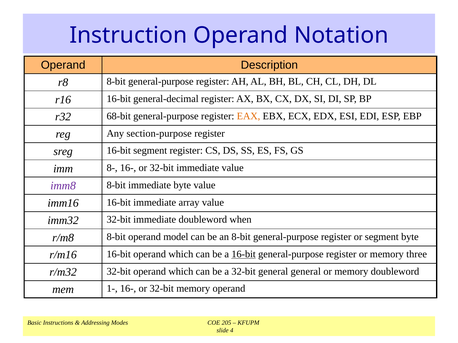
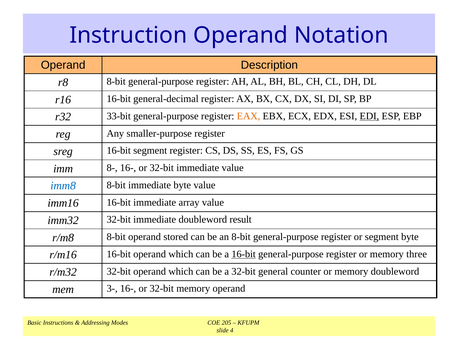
68-bit: 68-bit -> 33-bit
EDI underline: none -> present
section-purpose: section-purpose -> smaller-purpose
imm8 colour: purple -> blue
when: when -> result
model: model -> stored
general general: general -> counter
1-: 1- -> 3-
